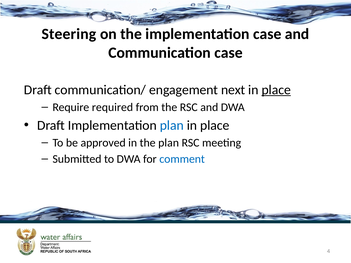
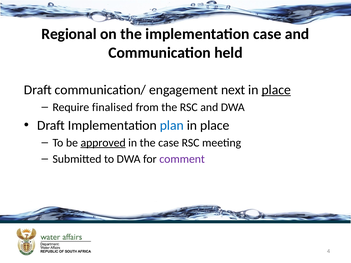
Steering: Steering -> Regional
Communication case: case -> held
required: required -> finalised
approved underline: none -> present
the plan: plan -> case
comment colour: blue -> purple
